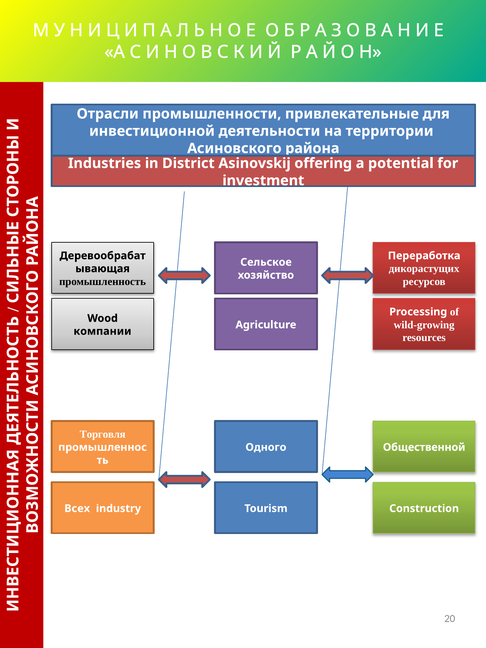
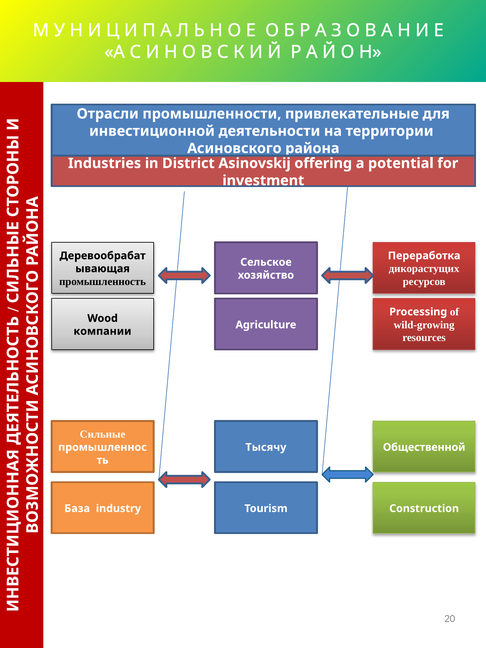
Торговля: Торговля -> Сильные
Одного: Одного -> Тысячу
Всех: Всех -> База
